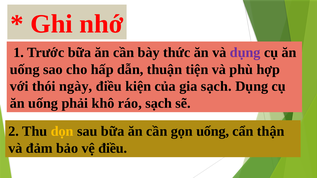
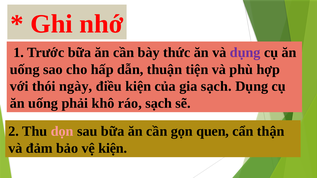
dọn colour: yellow -> pink
gọn uống: uống -> quen
vệ điều: điều -> kiện
